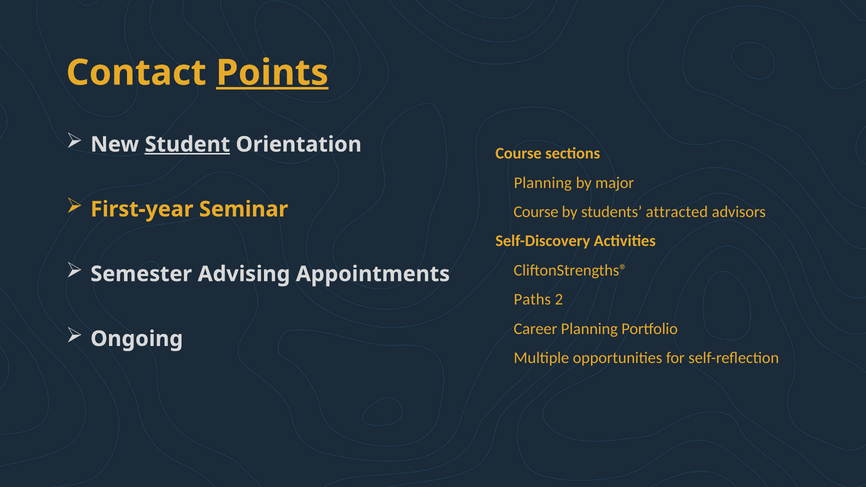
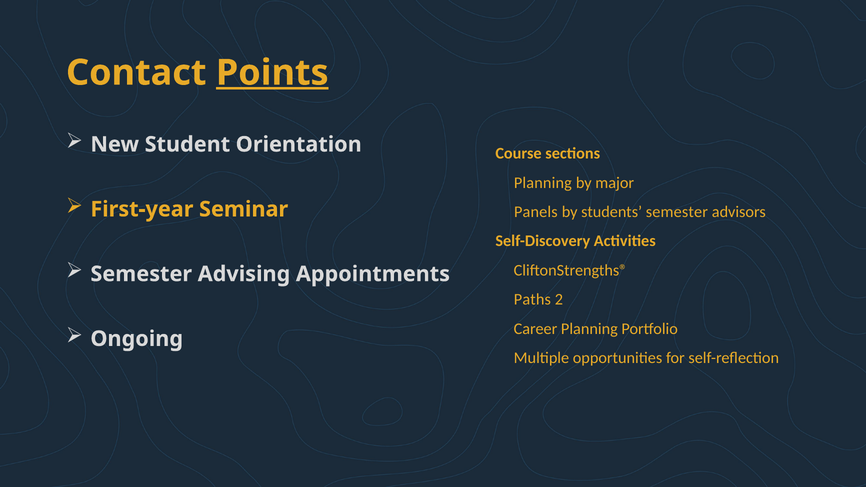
Student underline: present -> none
Course at (536, 212): Course -> Panels
students attracted: attracted -> semester
